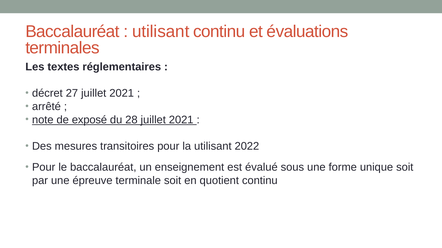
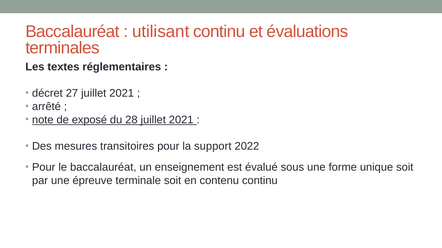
la utilisant: utilisant -> support
quotient: quotient -> contenu
